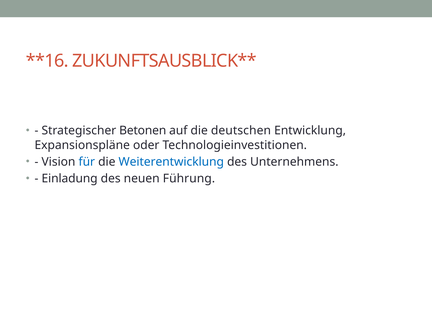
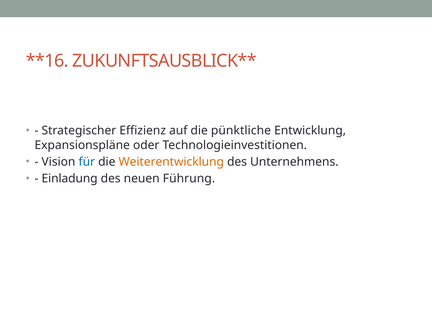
Betonen: Betonen -> Effizienz
deutschen: deutschen -> pünktliche
Weiterentwicklung colour: blue -> orange
